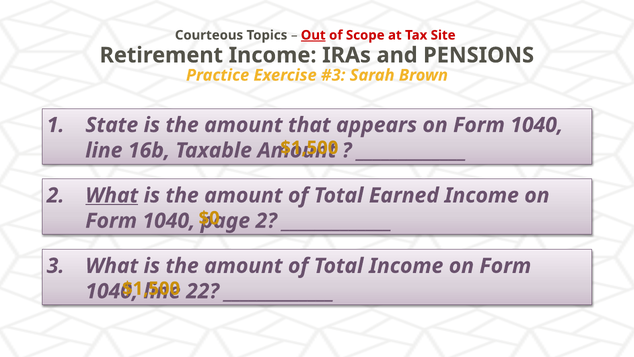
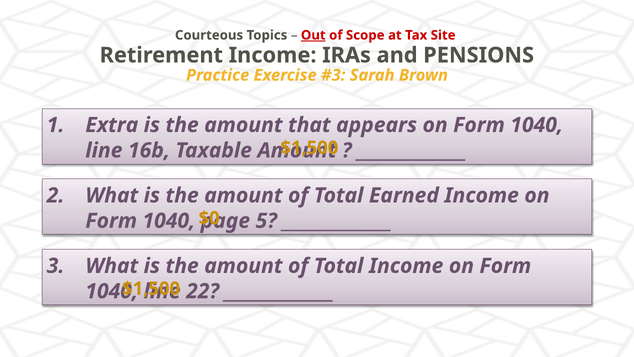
State: State -> Extra
What at (112, 195) underline: present -> none
2 at (266, 221): 2 -> 5
